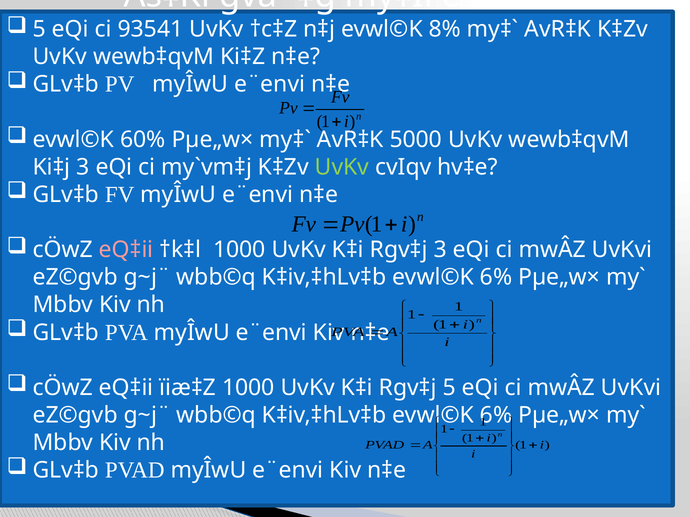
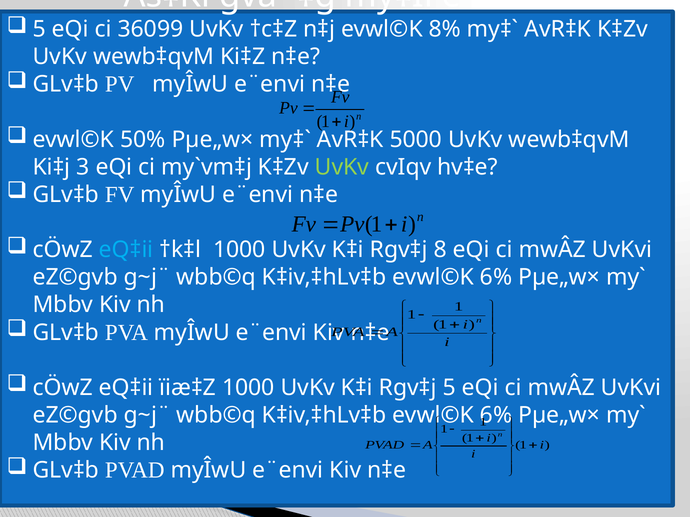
93541: 93541 -> 36099
60%: 60% -> 50%
eQ‡ii at (126, 250) colour: pink -> light blue
Rgv‡j 3: 3 -> 8
